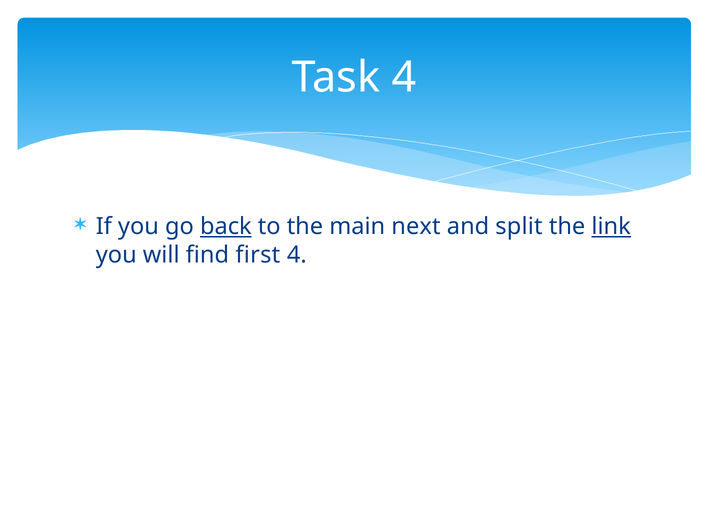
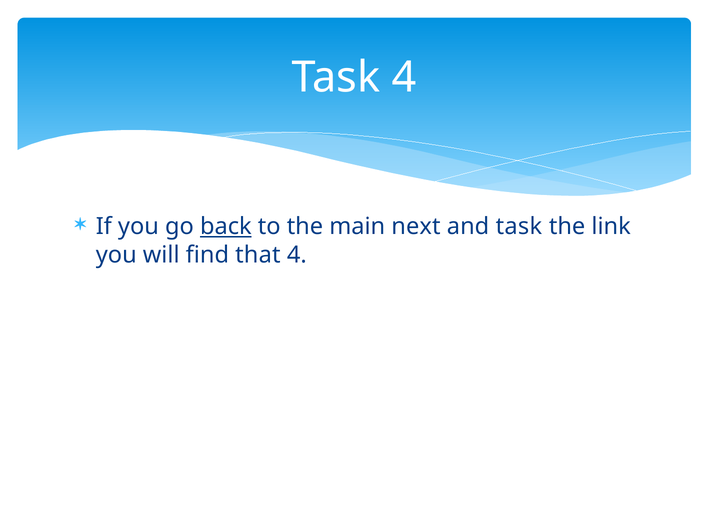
and split: split -> task
link underline: present -> none
first: first -> that
